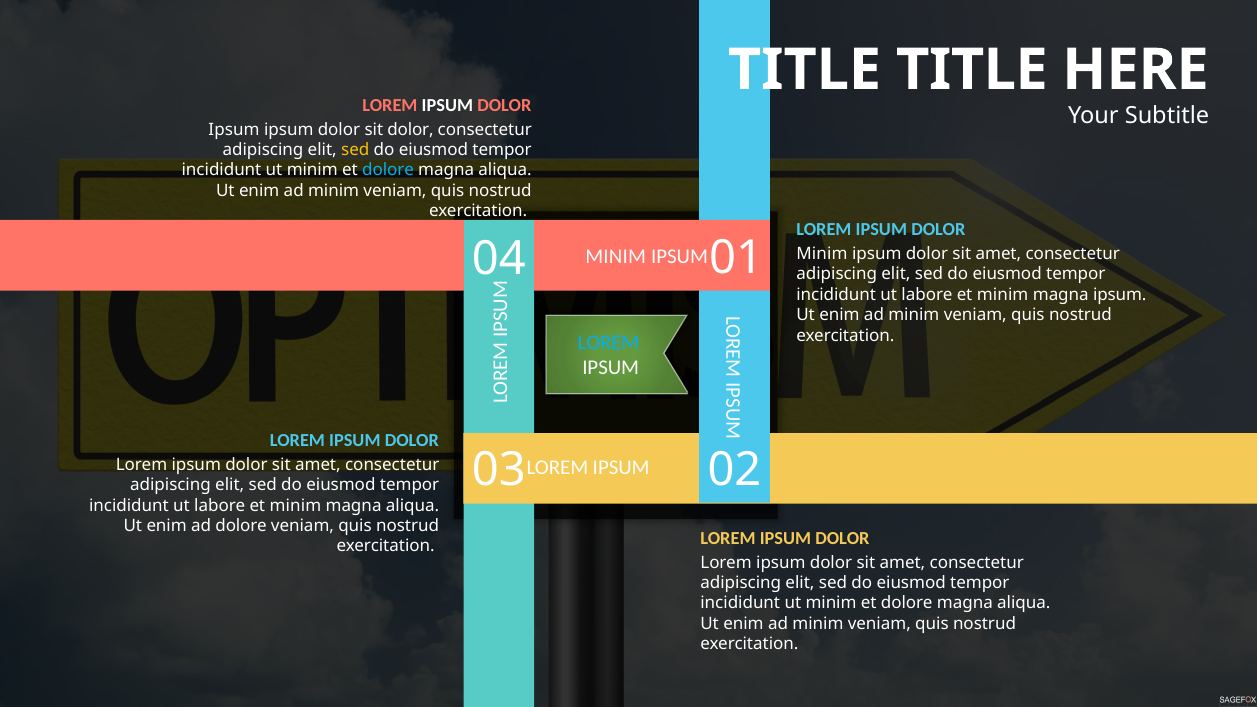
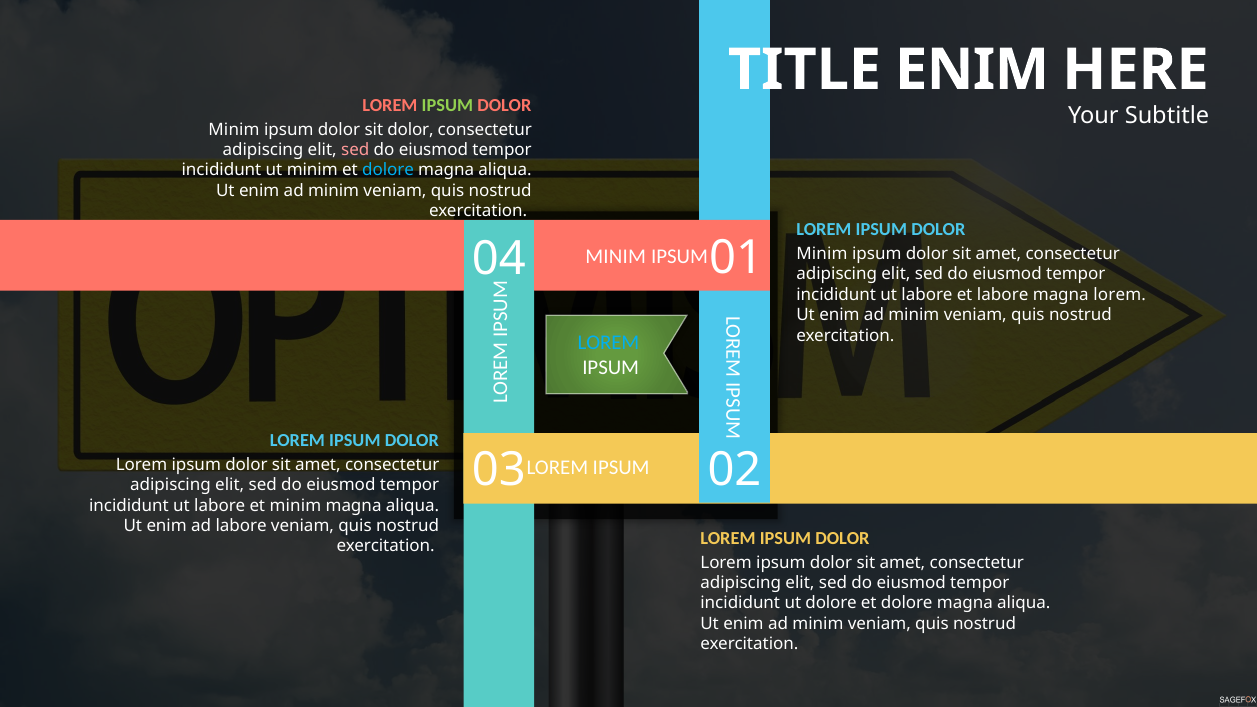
TITLE TITLE: TITLE -> ENIM
IPSUM at (447, 105) colour: white -> light green
Ipsum at (234, 129): Ipsum -> Minim
sed at (355, 150) colour: yellow -> pink
minim at (1003, 295): minim -> labore
magna ipsum: ipsum -> lorem
ad dolore: dolore -> labore
minim at (831, 603): minim -> dolore
